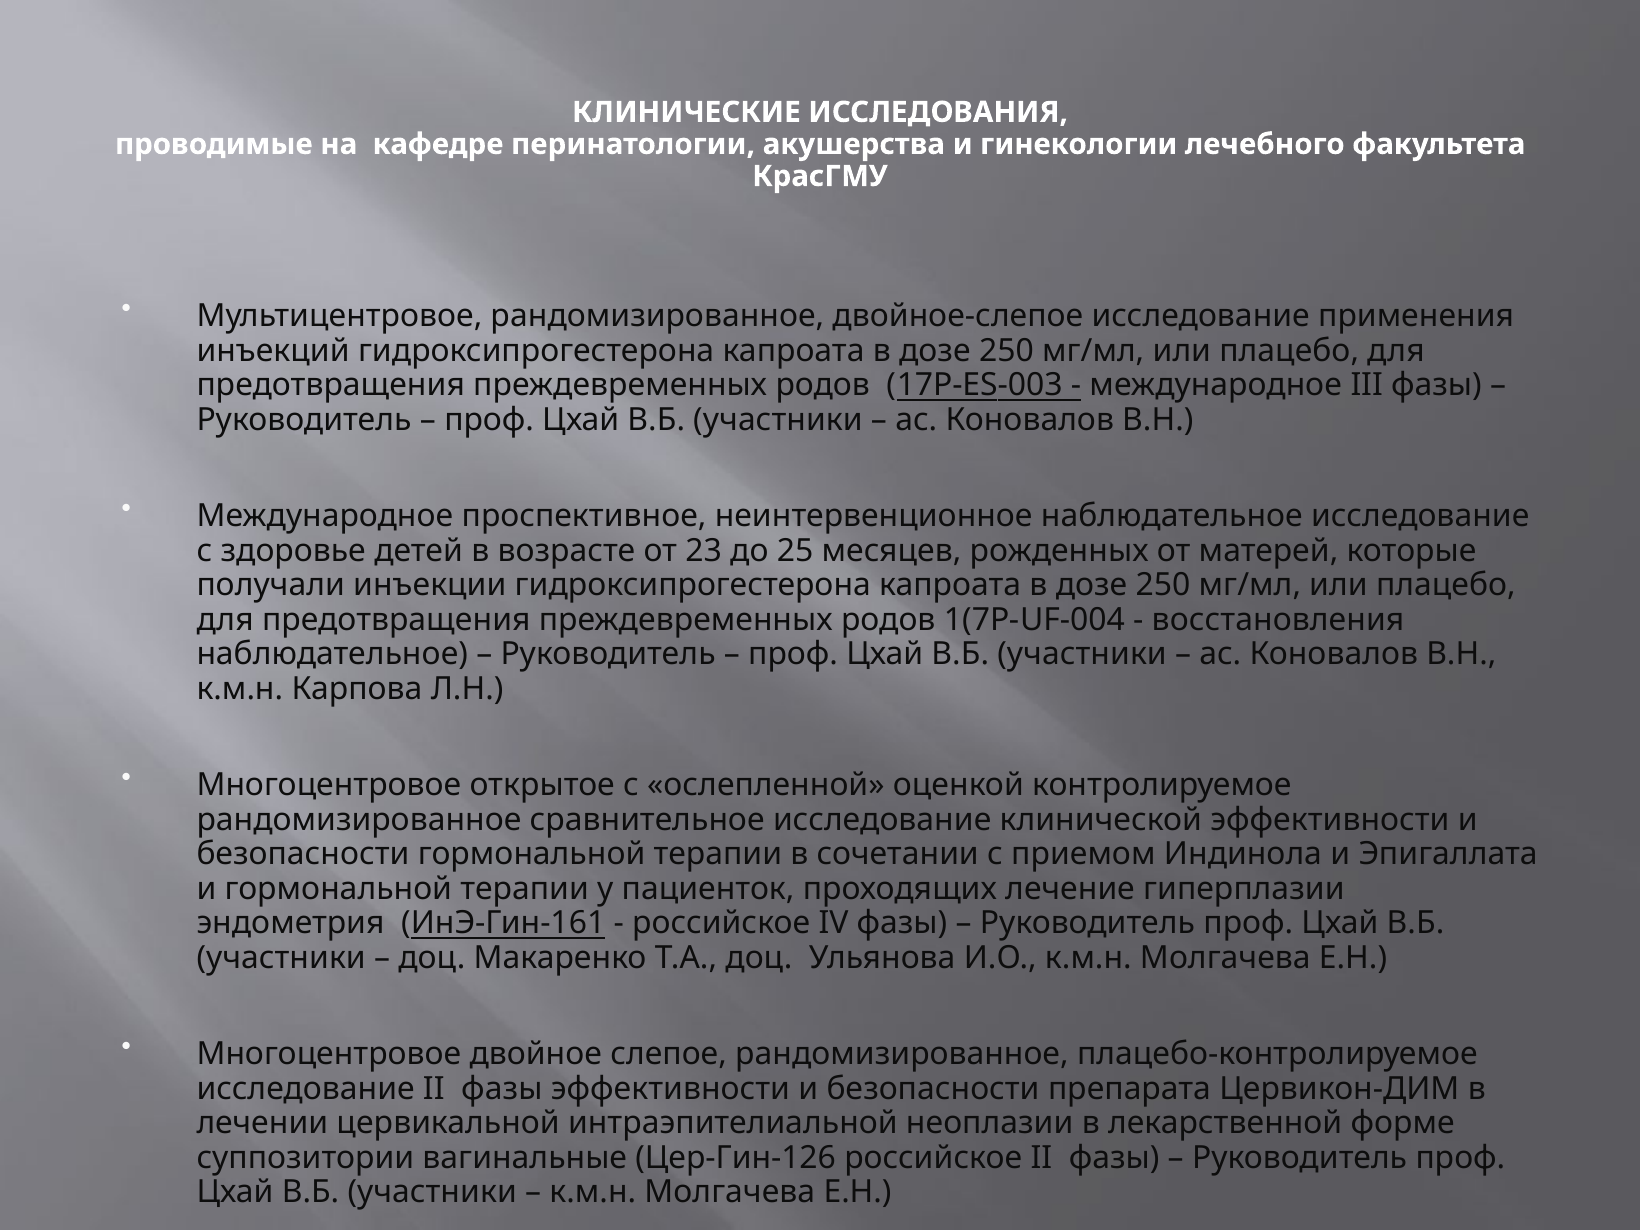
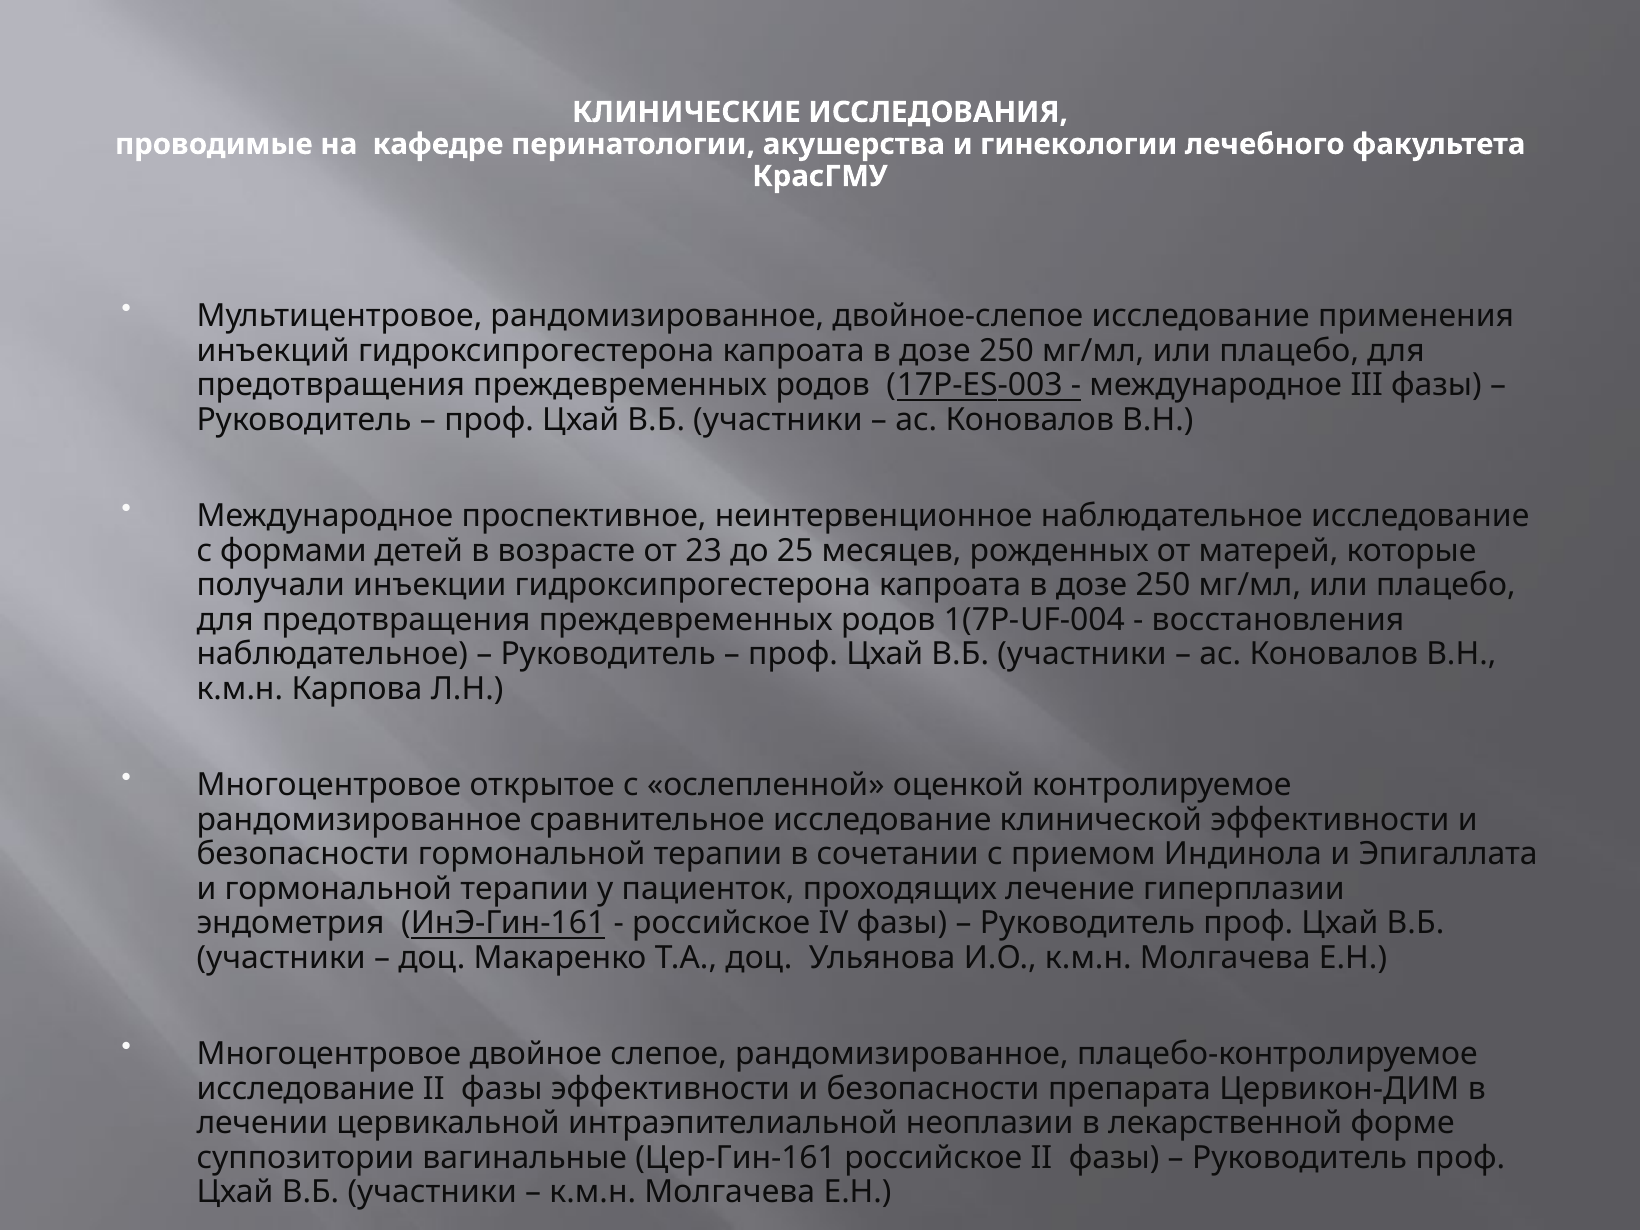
здоровье: здоровье -> формами
Цер-Гин-126: Цер-Гин-126 -> Цер-Гин-161
